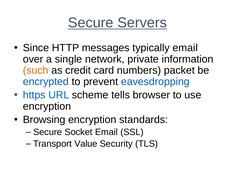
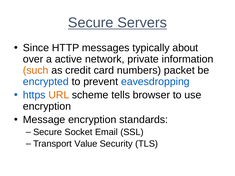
typically email: email -> about
single: single -> active
URL colour: blue -> orange
Browsing: Browsing -> Message
